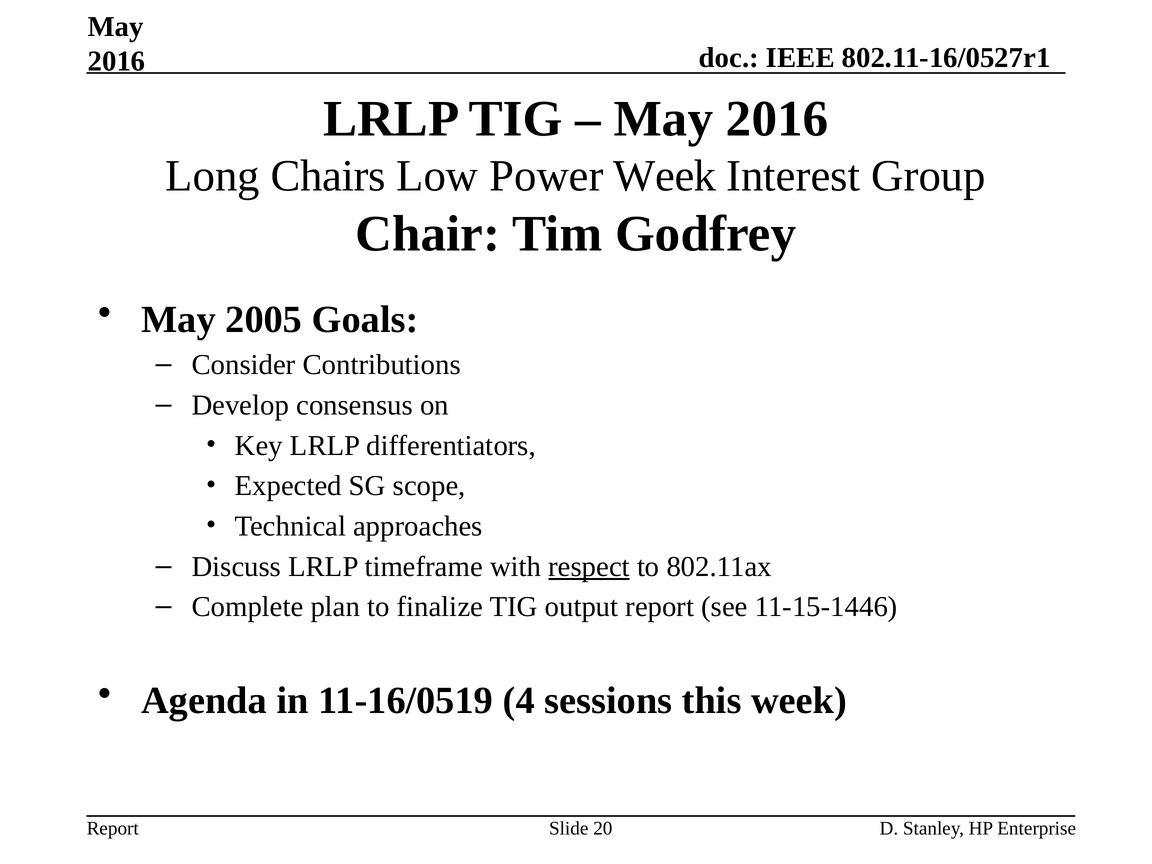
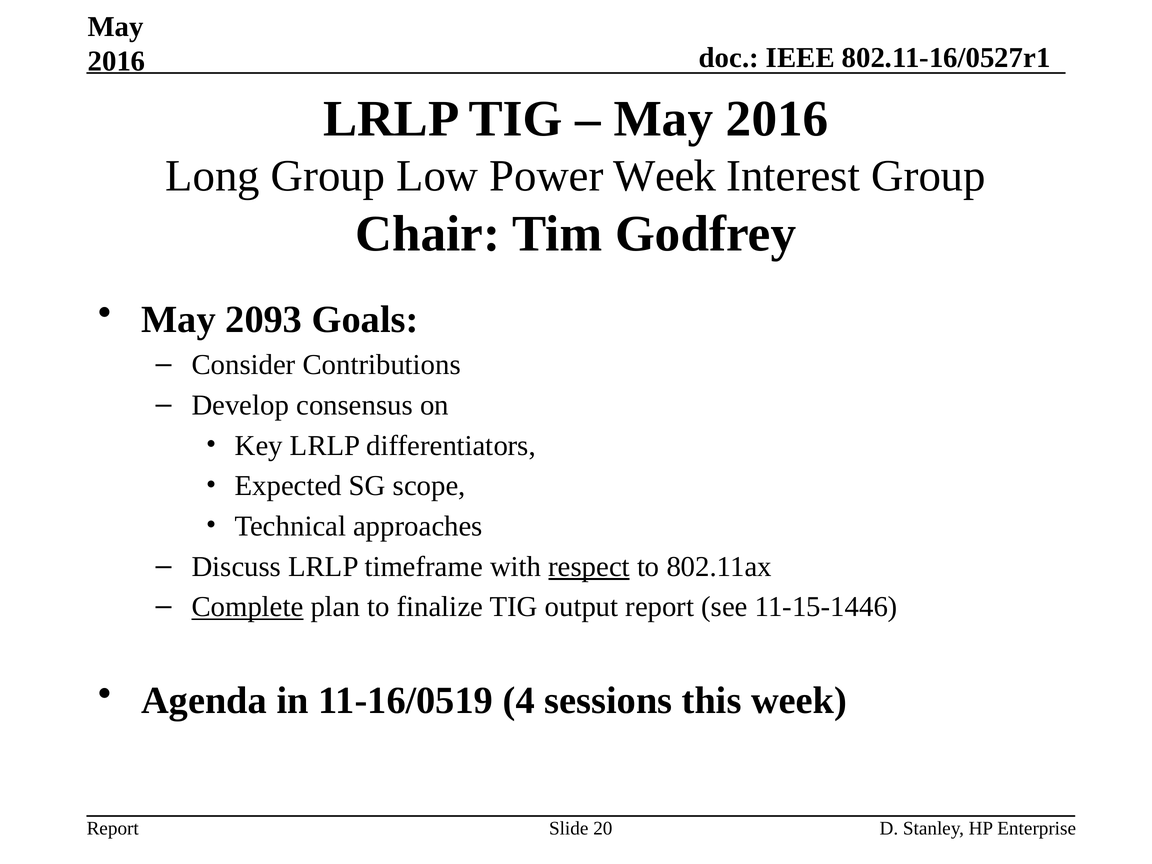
Long Chairs: Chairs -> Group
2005: 2005 -> 2093
Complete underline: none -> present
